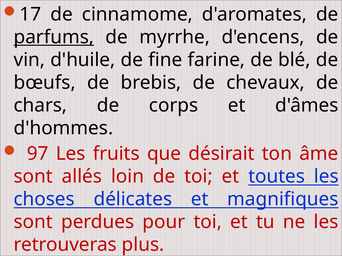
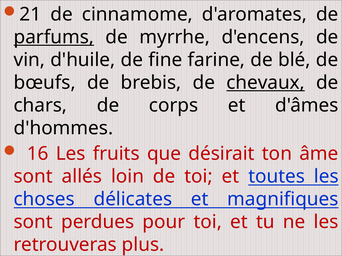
17: 17 -> 21
chevaux underline: none -> present
97: 97 -> 16
